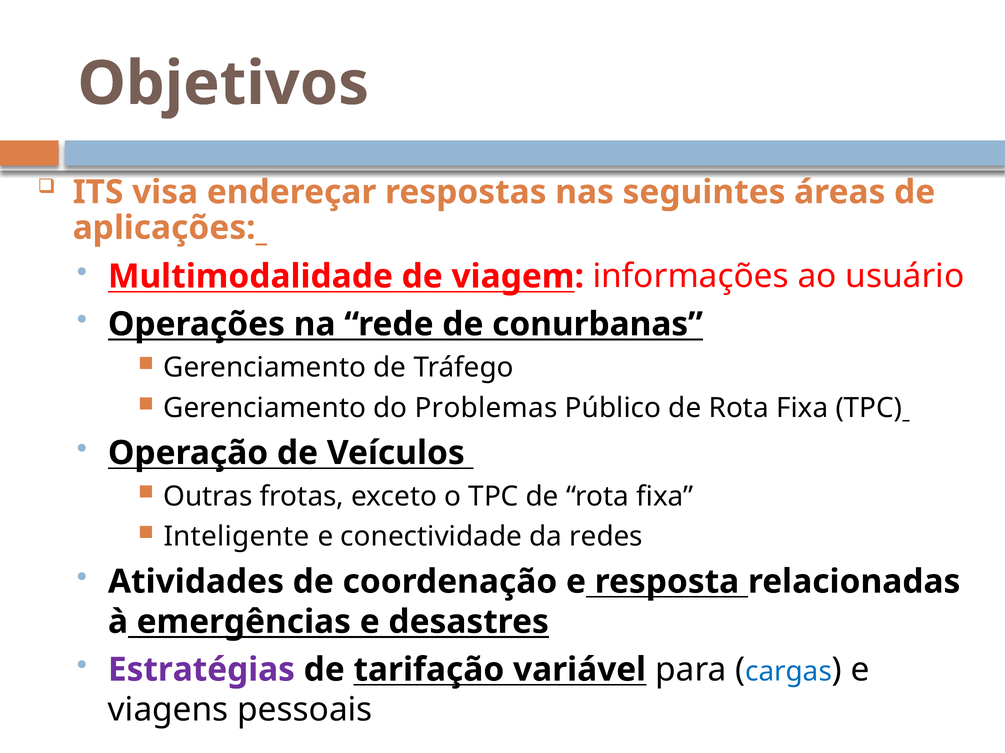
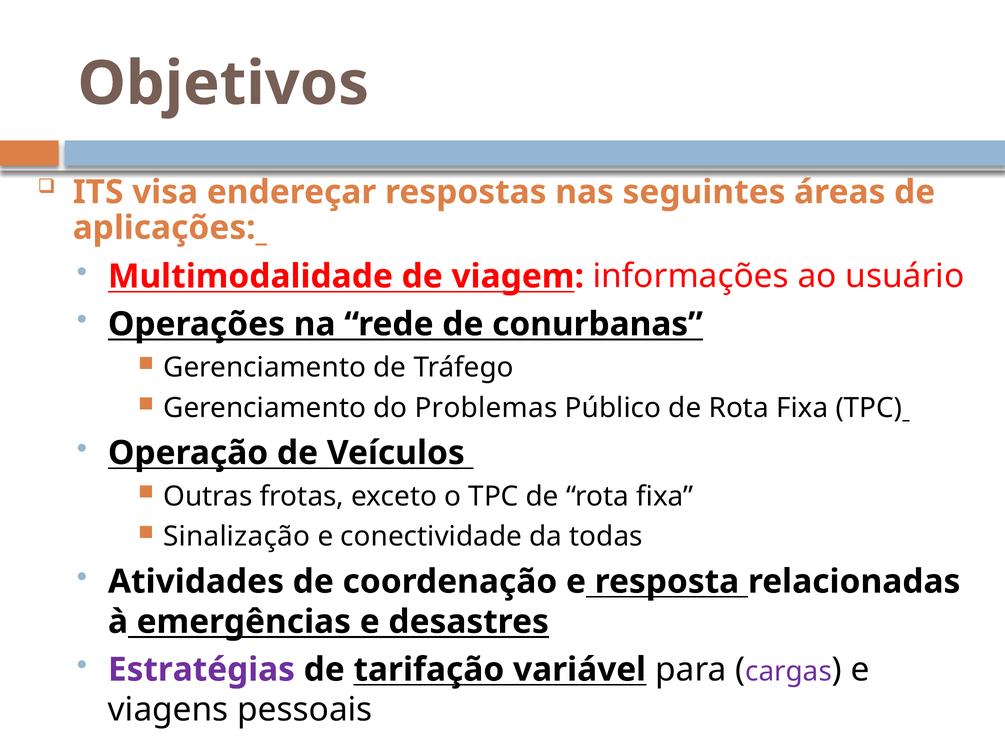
Inteligente: Inteligente -> Sinalização
redes: redes -> todas
cargas colour: blue -> purple
